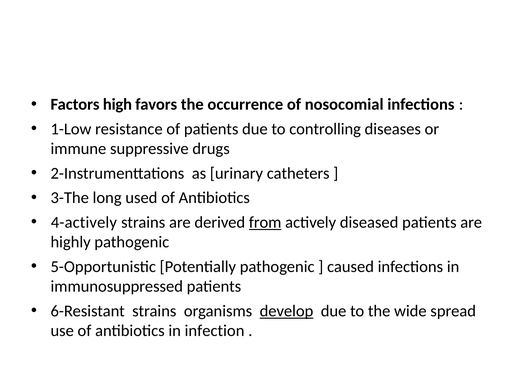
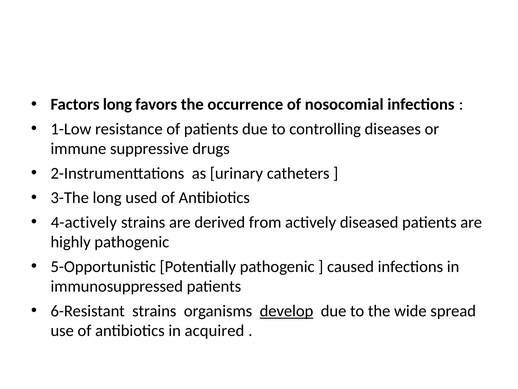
Factors high: high -> long
from underline: present -> none
infection: infection -> acquired
